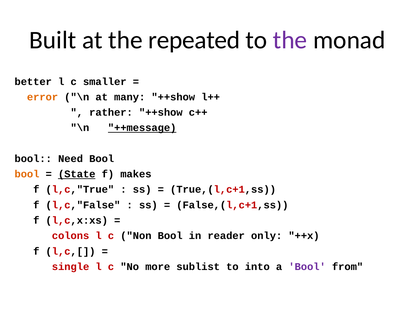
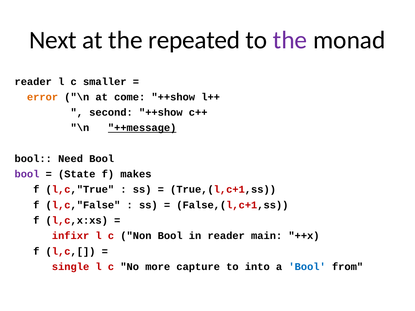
Built: Built -> Next
better at (33, 82): better -> reader
many: many -> come
rather: rather -> second
bool at (27, 174) colour: orange -> purple
State underline: present -> none
colons: colons -> infixr
only: only -> main
sublist: sublist -> capture
Bool at (307, 267) colour: purple -> blue
